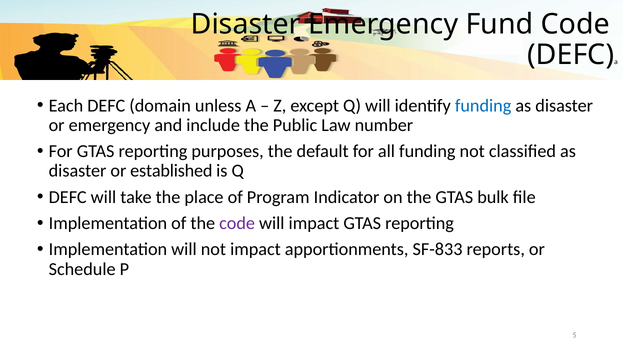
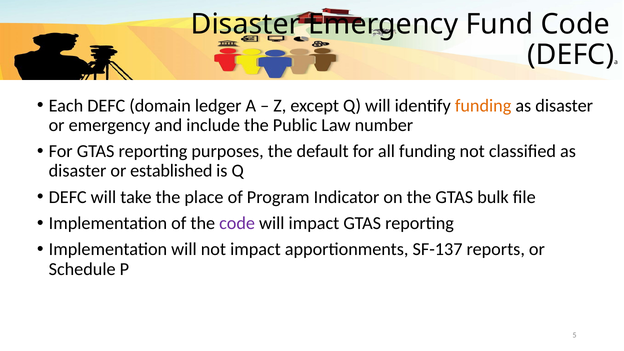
unless: unless -> ledger
funding at (483, 106) colour: blue -> orange
SF-833: SF-833 -> SF-137
